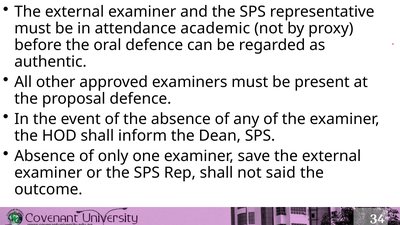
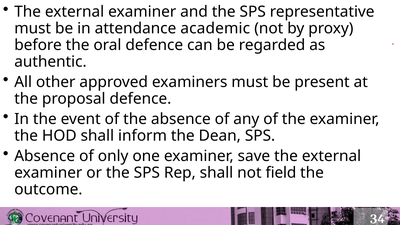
said: said -> field
